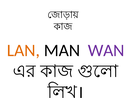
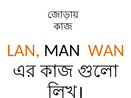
WAN colour: purple -> orange
